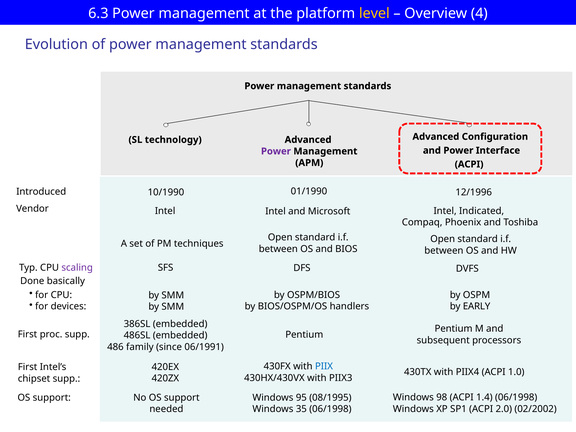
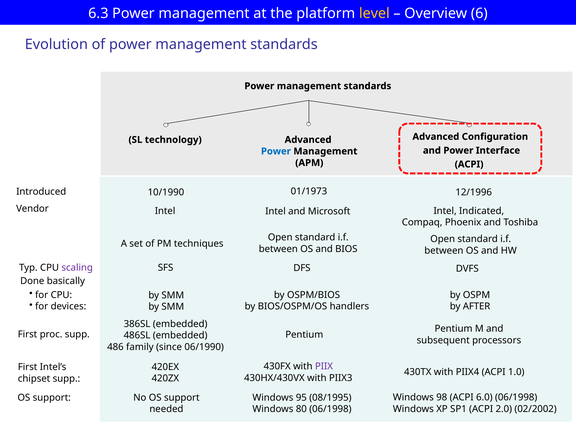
4: 4 -> 6
Power at (276, 151) colour: purple -> blue
01/1990: 01/1990 -> 01/1973
EARLY: EARLY -> AFTER
06/1991: 06/1991 -> 06/1990
PIIX colour: blue -> purple
1.4: 1.4 -> 6.0
35: 35 -> 80
